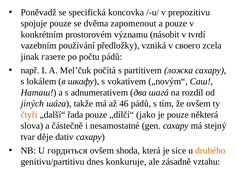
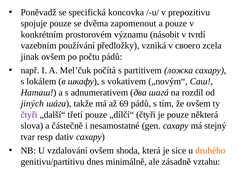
jinak газете: газете -> ovšem
46: 46 -> 69
čtyři at (29, 115) colour: orange -> purple
řada: řada -> třetí
„dílčí“ jako: jako -> čtyři
děje: děje -> resp
гордиться: гордиться -> vzdalování
konkuruje: konkuruje -> minimálně
